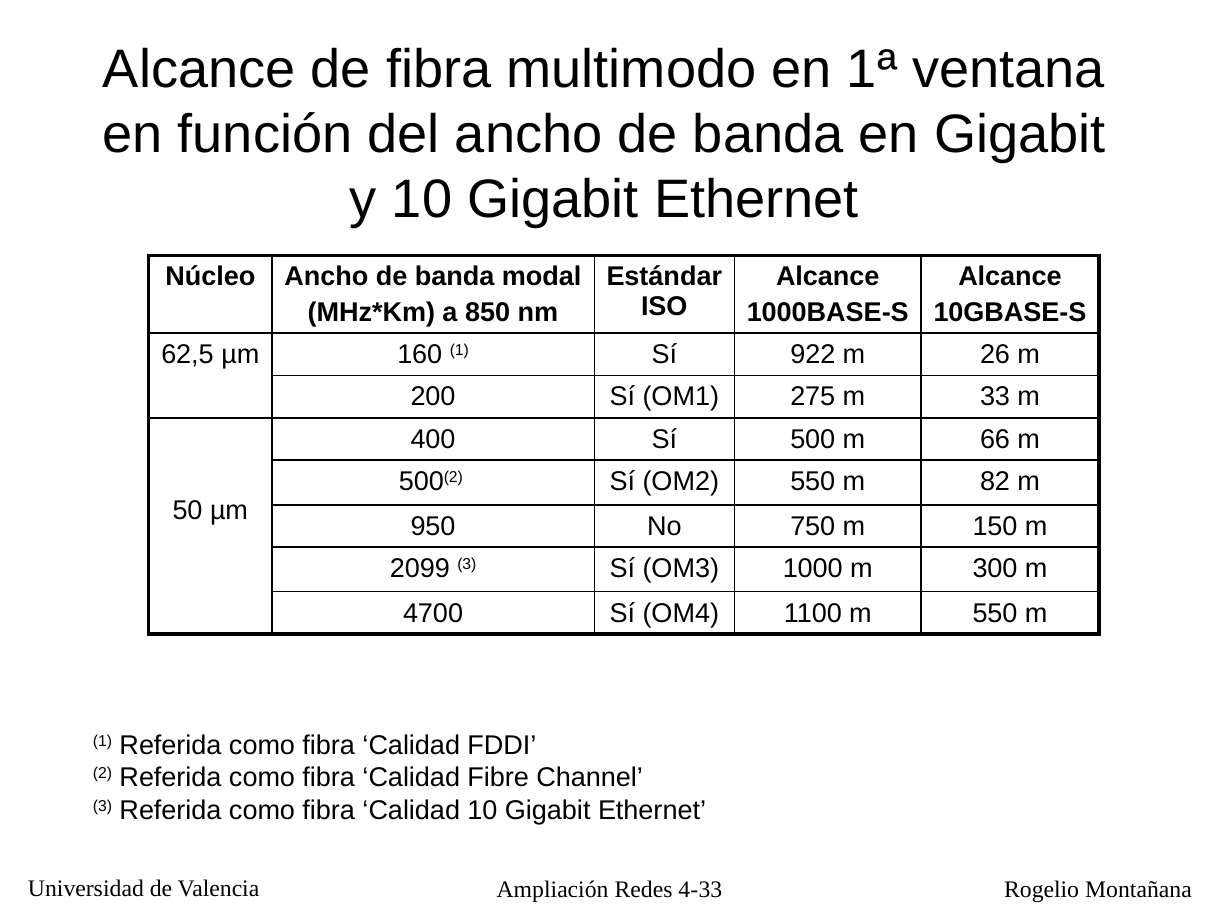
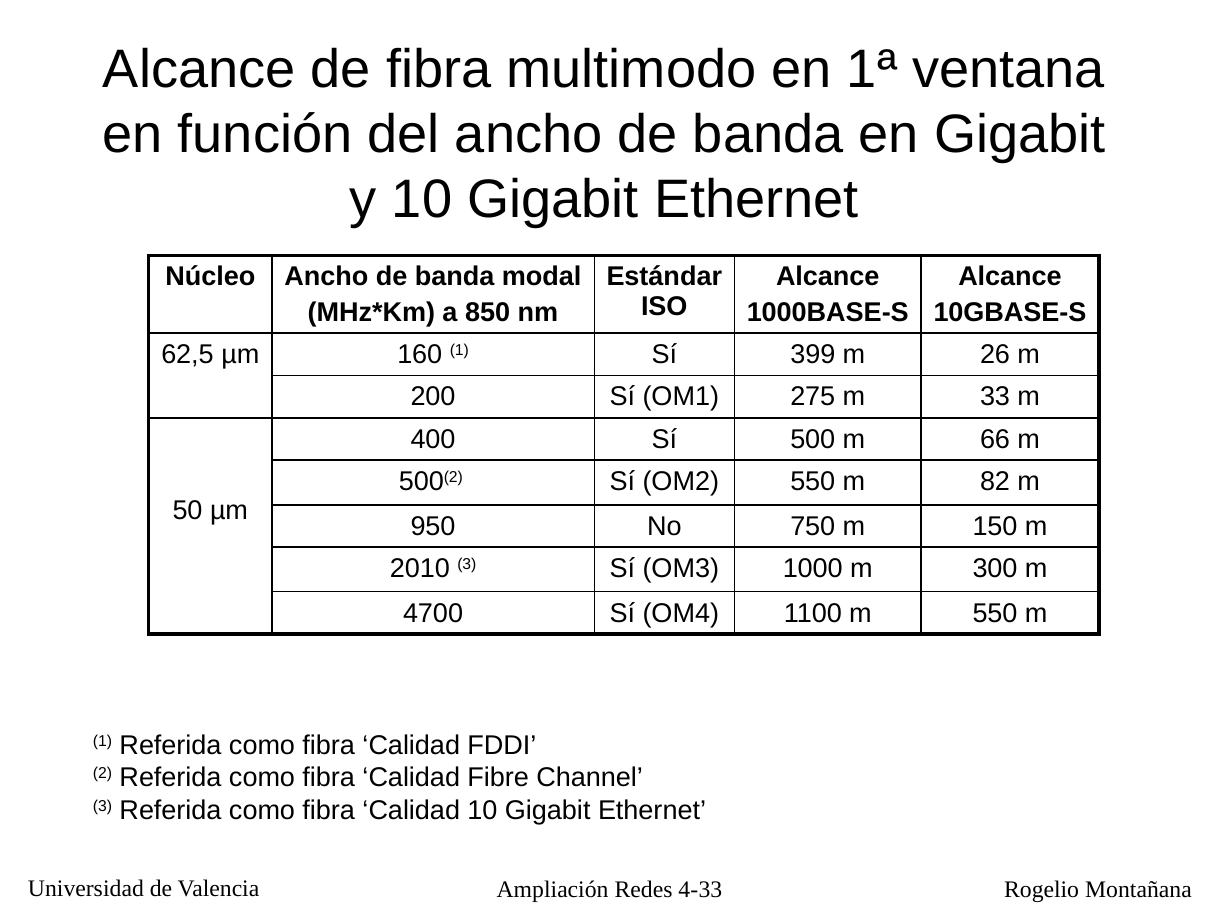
922: 922 -> 399
2099: 2099 -> 2010
